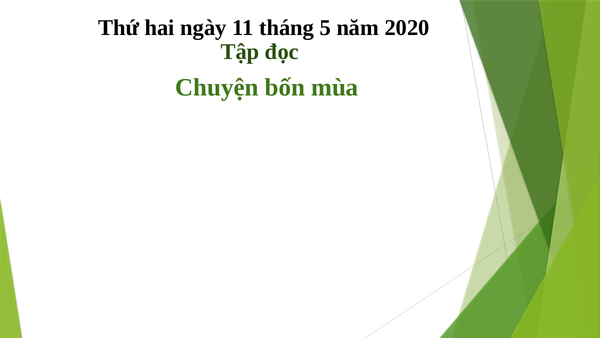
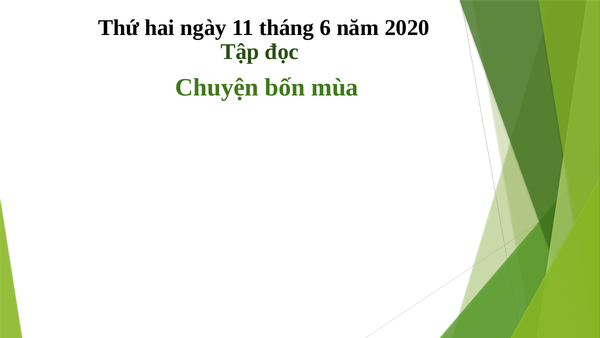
5: 5 -> 6
